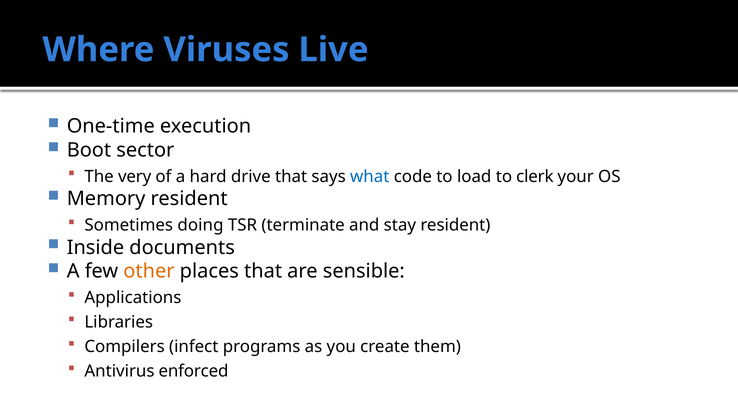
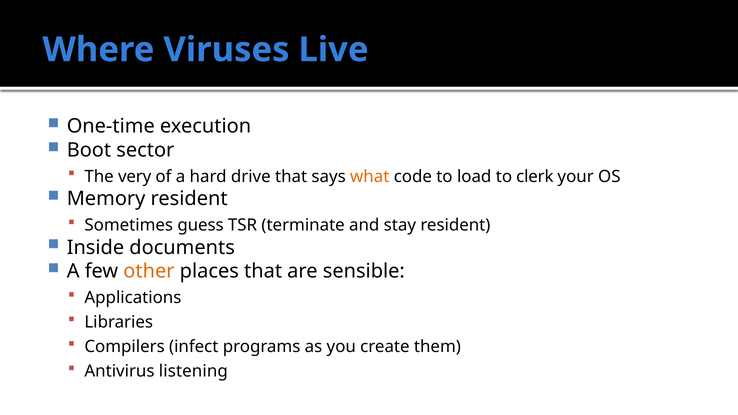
what colour: blue -> orange
doing: doing -> guess
enforced: enforced -> listening
